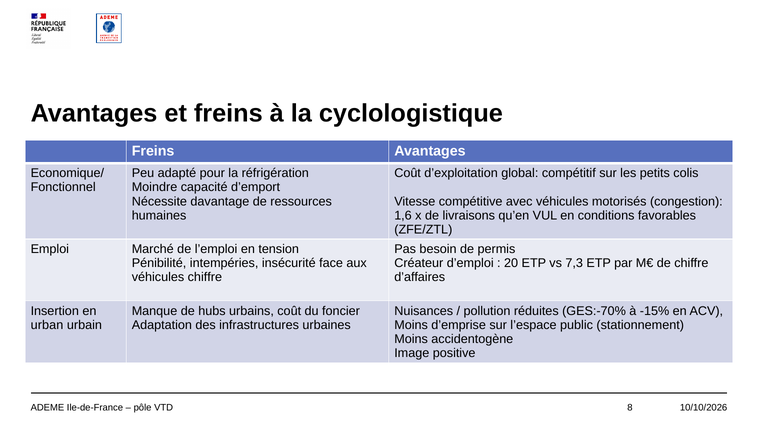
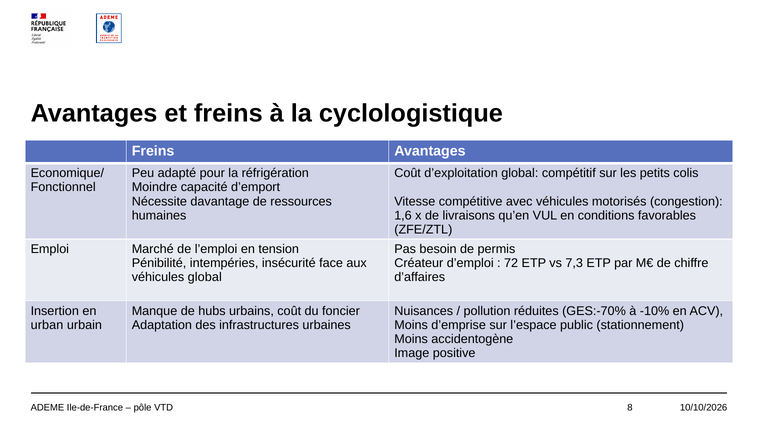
20: 20 -> 72
véhicules chiffre: chiffre -> global
-15%: -15% -> -10%
